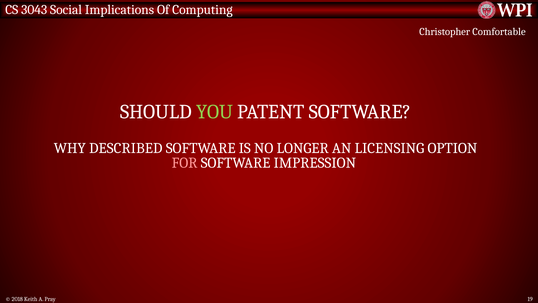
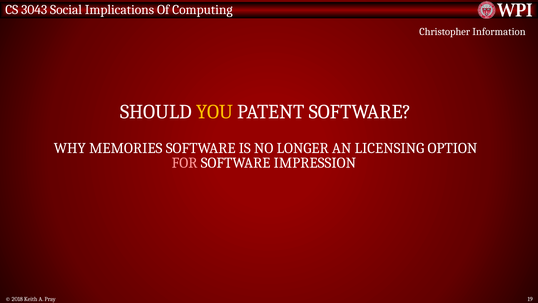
Comfortable: Comfortable -> Information
YOU colour: light green -> yellow
DESCRIBED: DESCRIBED -> MEMORIES
